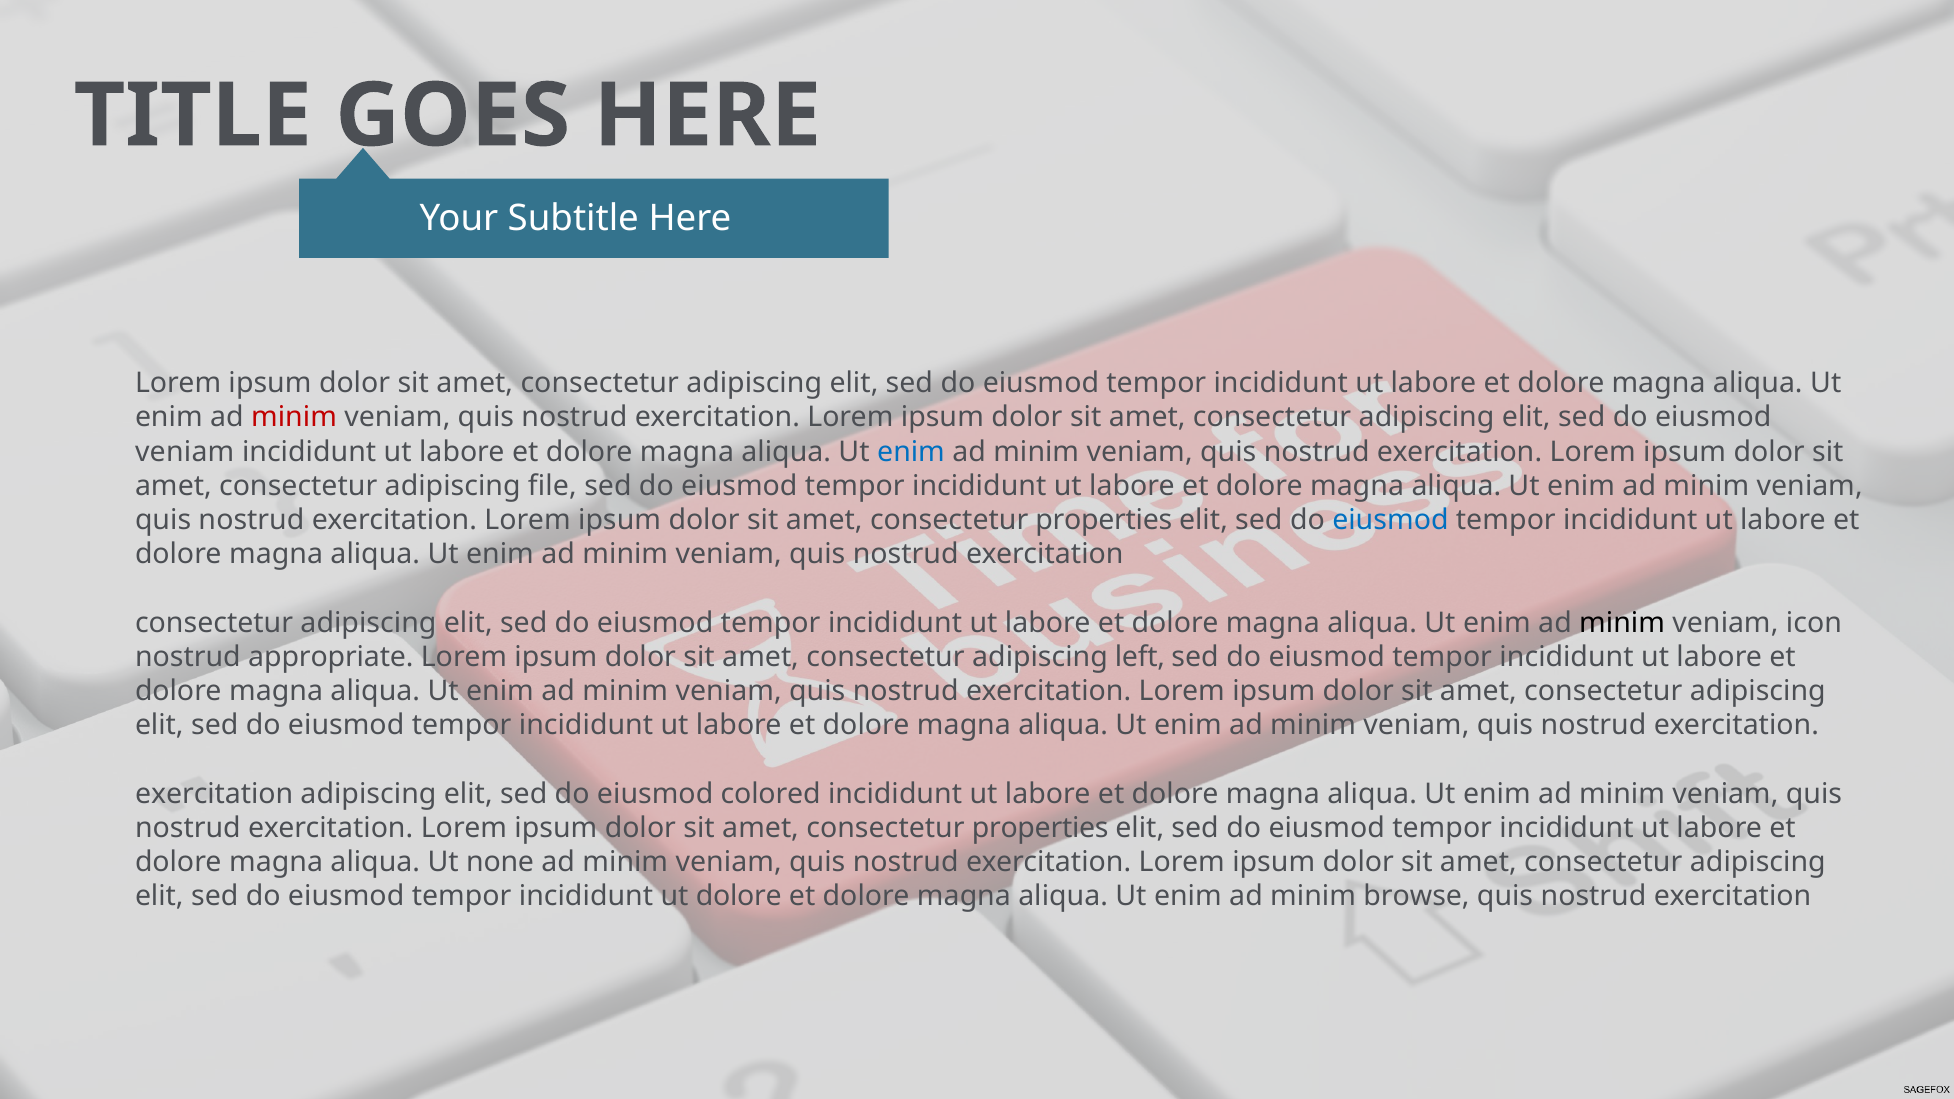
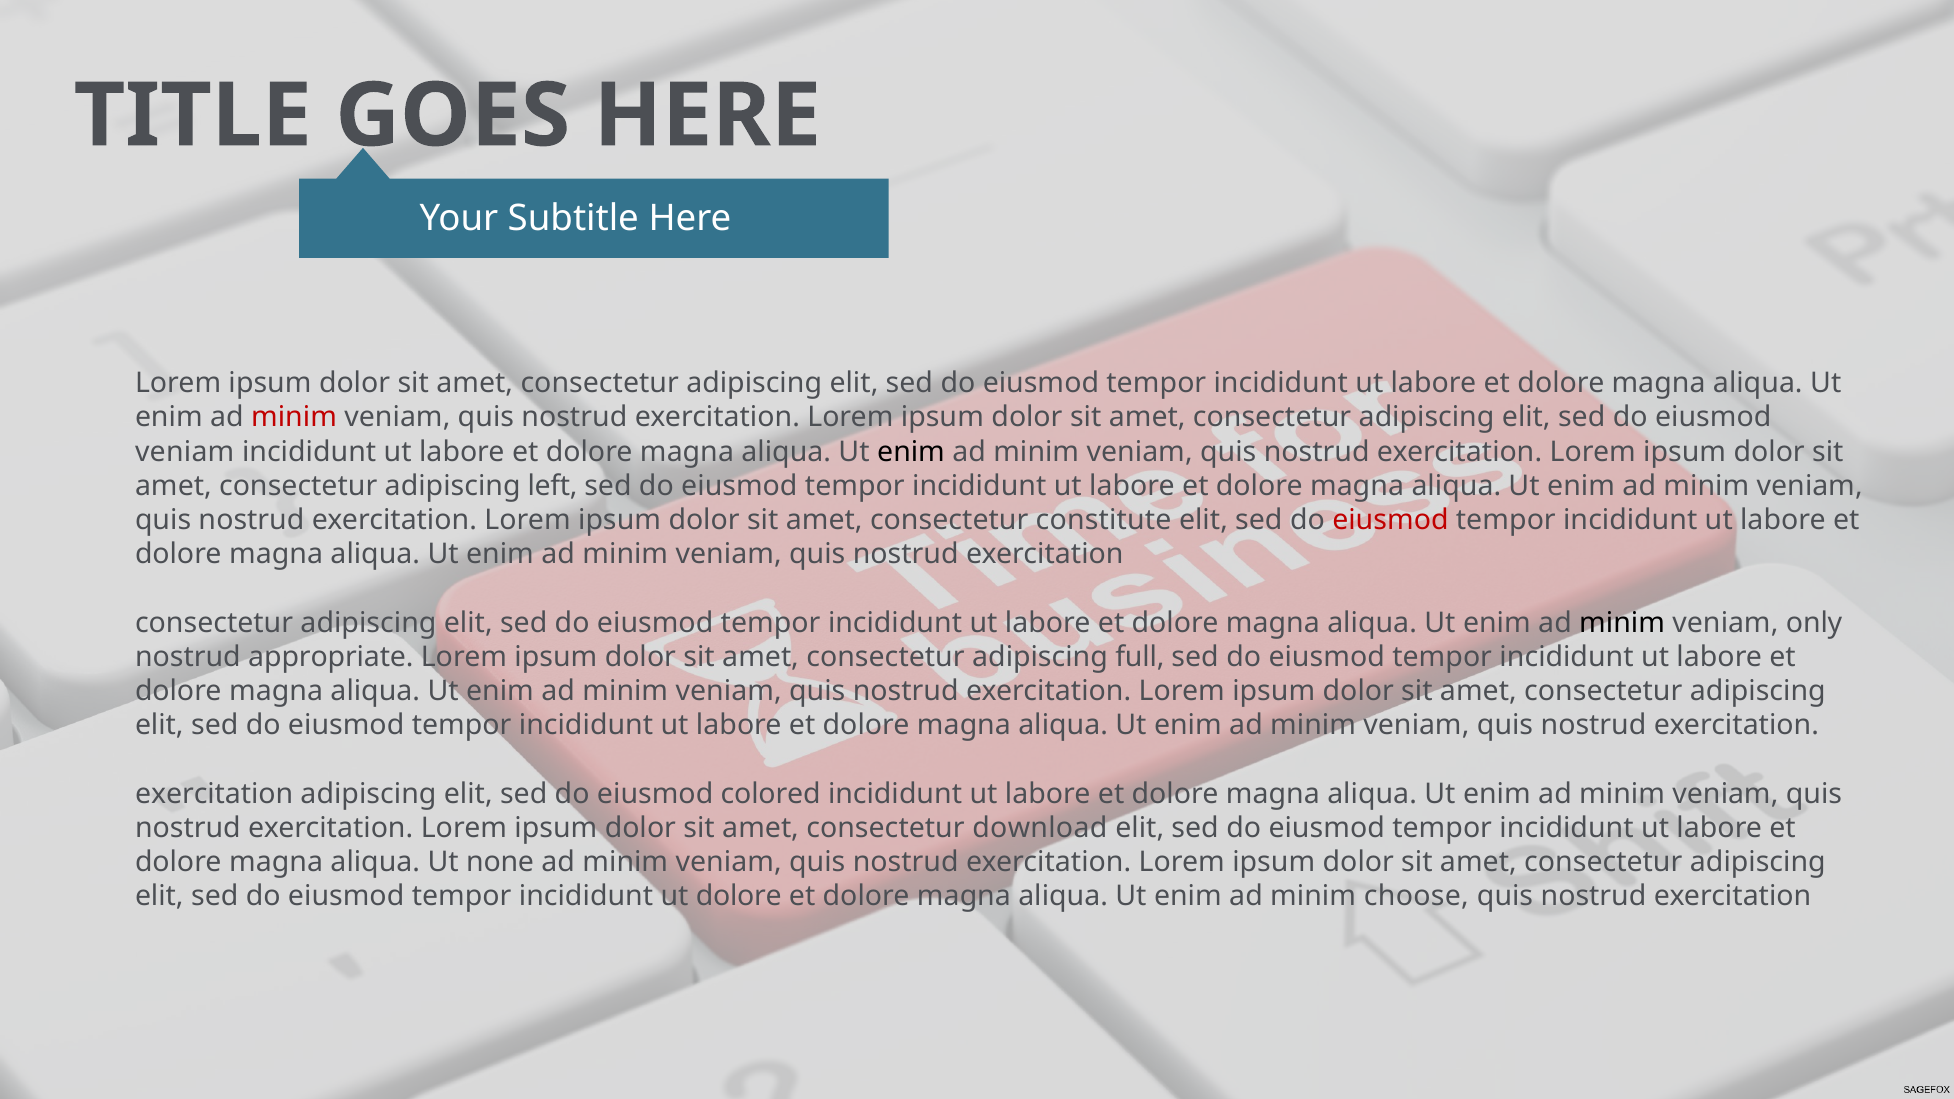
enim at (911, 452) colour: blue -> black
file: file -> left
properties at (1104, 520): properties -> constitute
eiusmod at (1390, 520) colour: blue -> red
icon: icon -> only
left: left -> full
properties at (1040, 828): properties -> download
browse: browse -> choose
